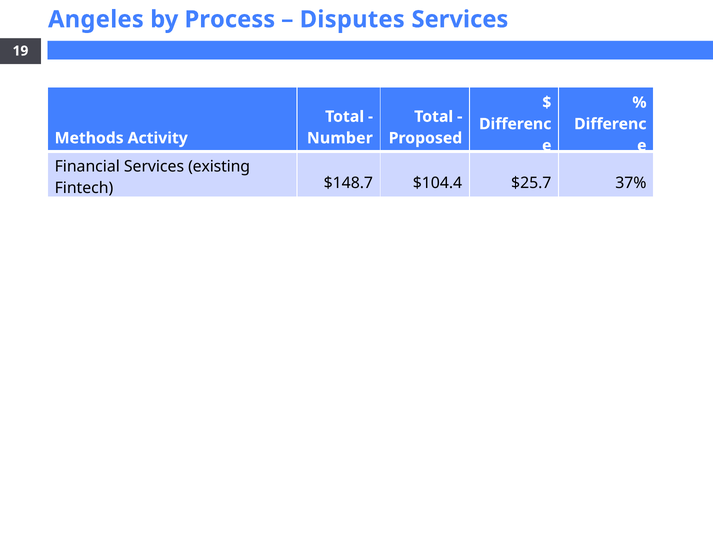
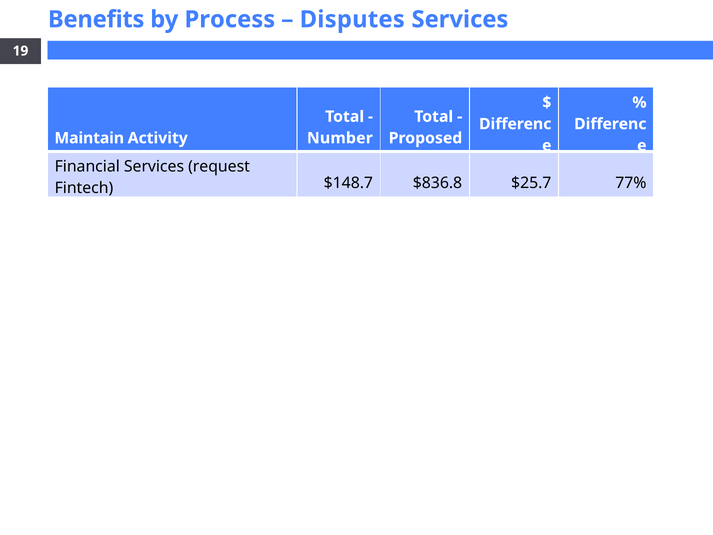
Angeles: Angeles -> Benefits
Methods: Methods -> Maintain
existing: existing -> request
$104.4: $104.4 -> $836.8
37%: 37% -> 77%
